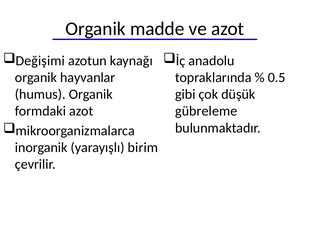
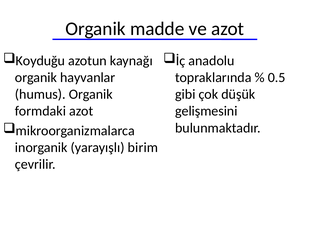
Değişimi: Değişimi -> Koyduğu
gübreleme: gübreleme -> gelişmesini
